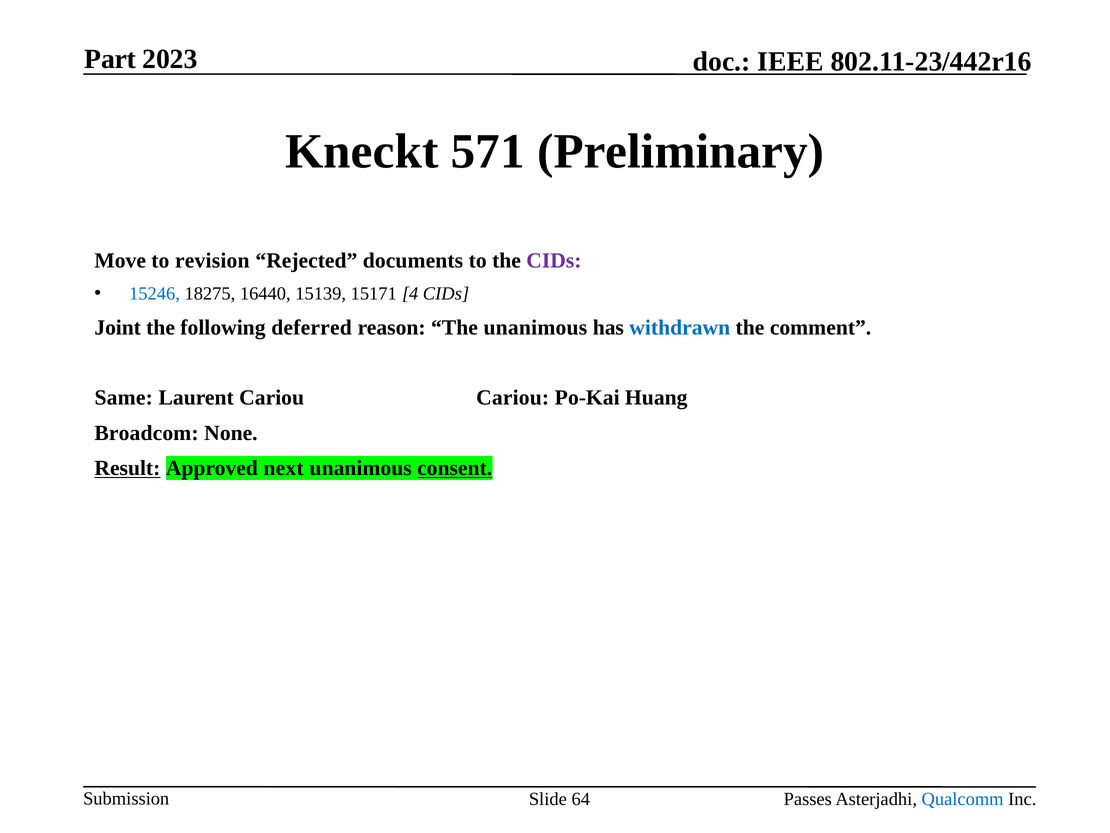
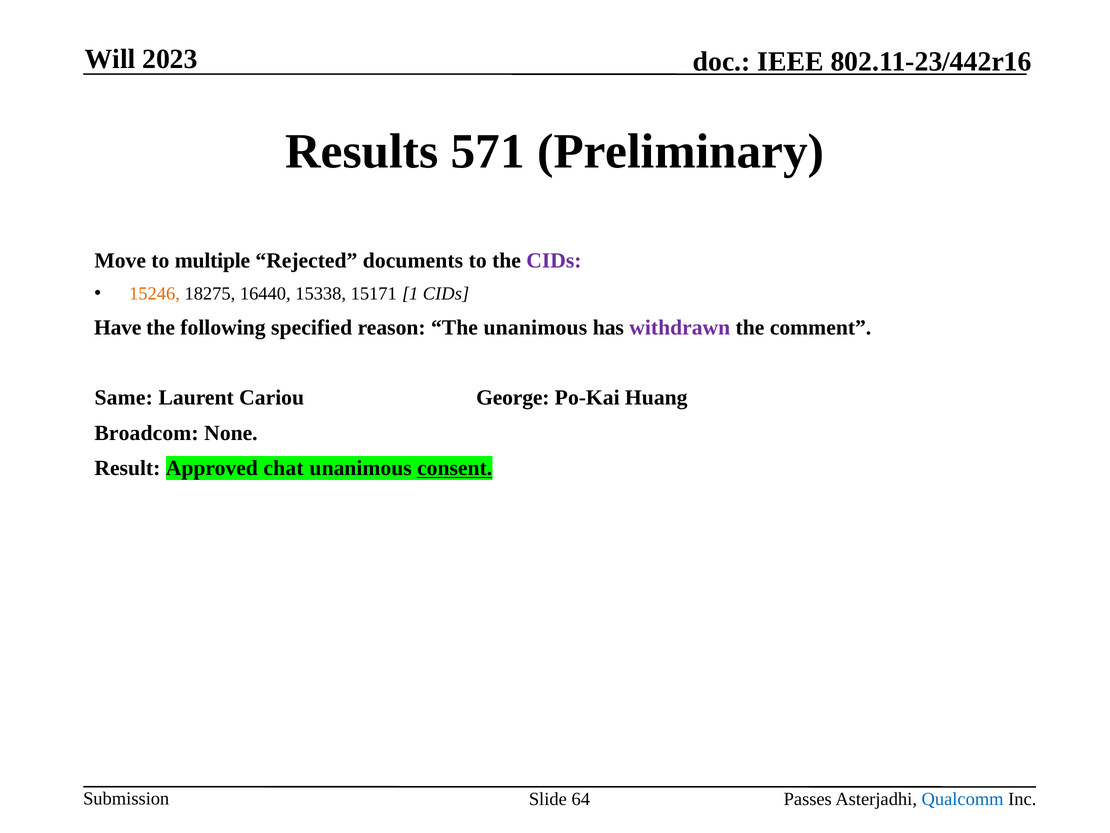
Part: Part -> Will
Kneckt: Kneckt -> Results
revision: revision -> multiple
15246 colour: blue -> orange
15139: 15139 -> 15338
4: 4 -> 1
Joint: Joint -> Have
deferred: deferred -> specified
withdrawn colour: blue -> purple
Cariou Cariou: Cariou -> George
Result underline: present -> none
next: next -> chat
